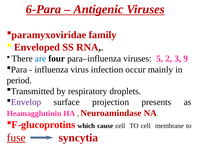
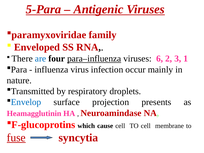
6-Para: 6-Para -> 5-Para
para–influenza underline: none -> present
5: 5 -> 6
9: 9 -> 1
period: period -> nature
Envelop colour: purple -> blue
